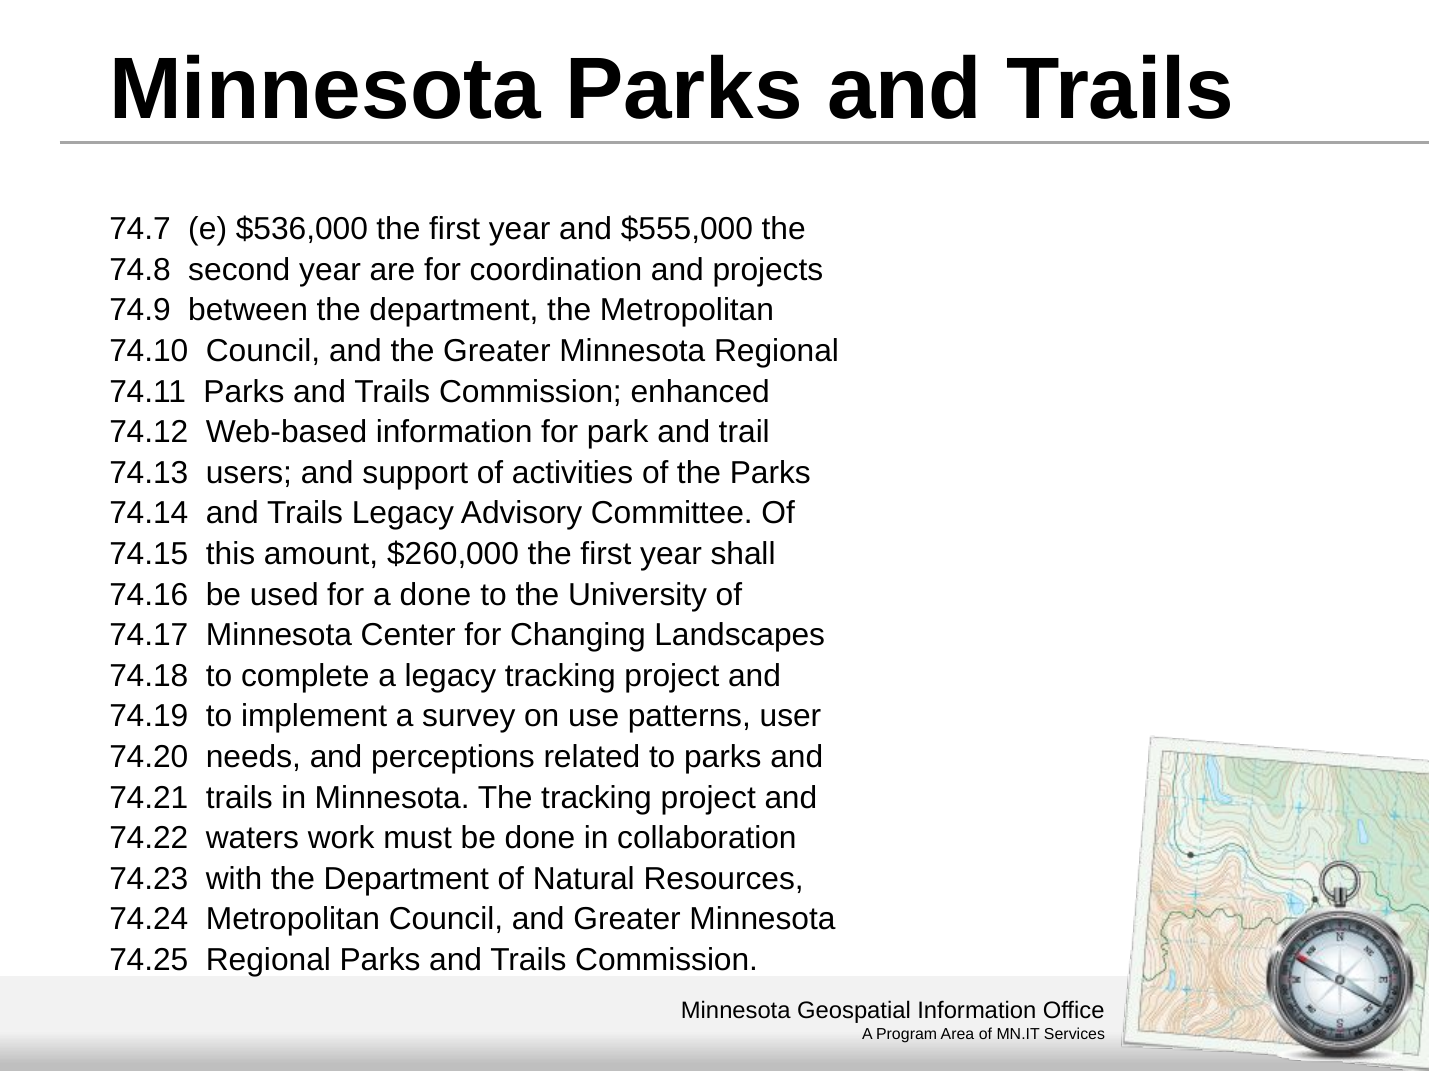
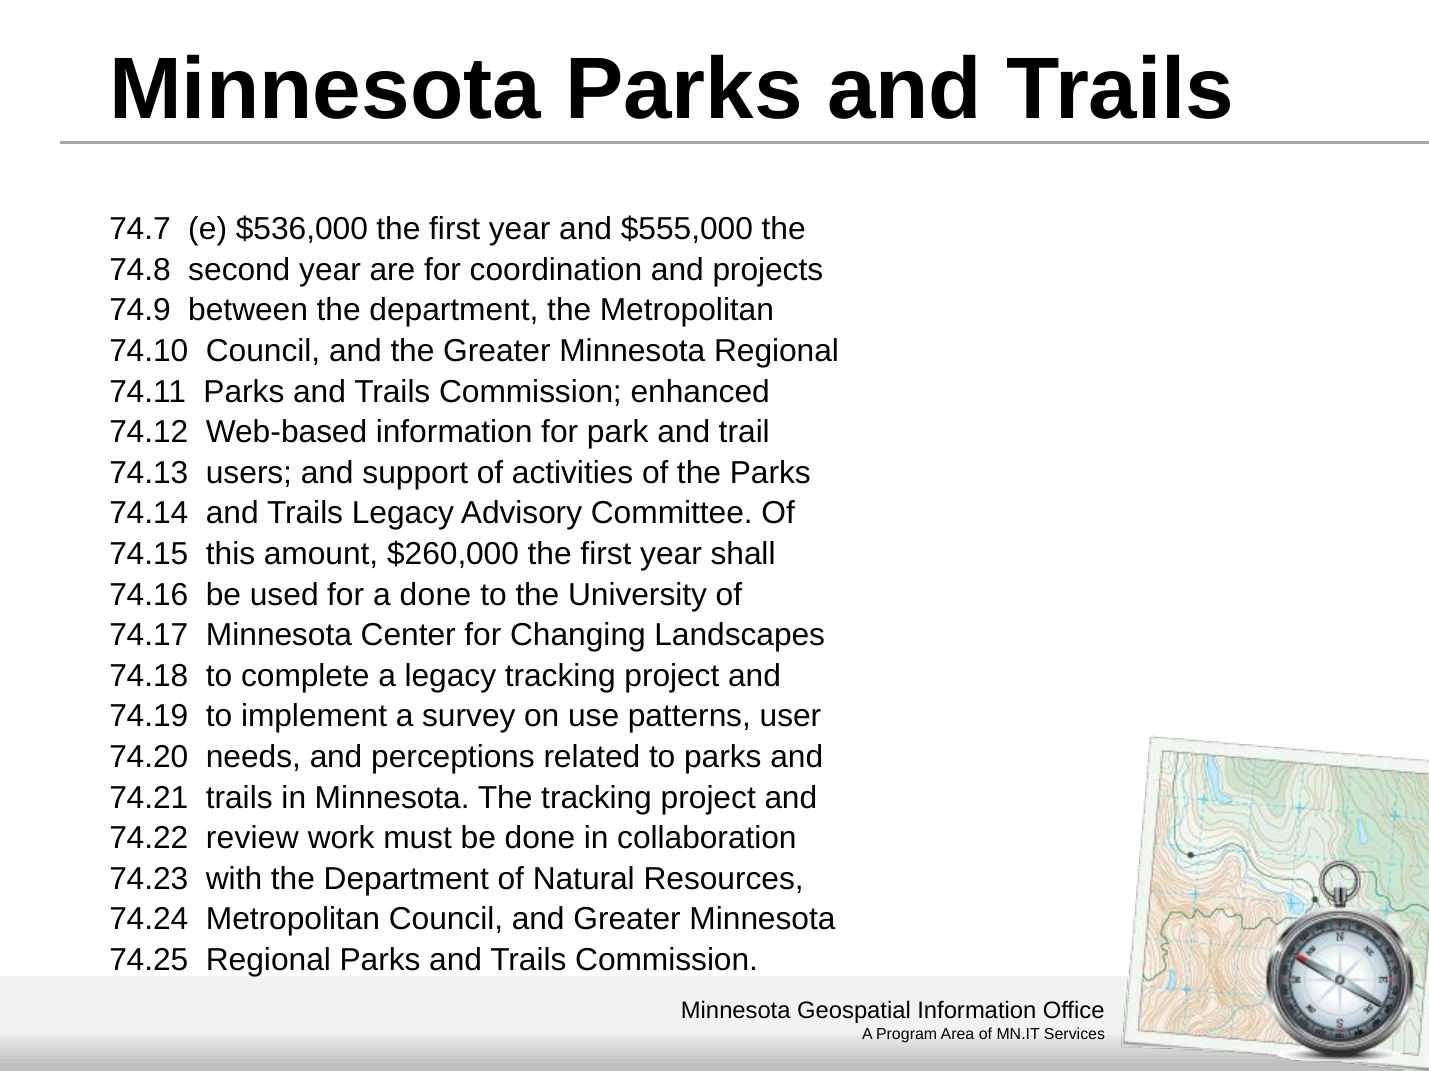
waters: waters -> review
